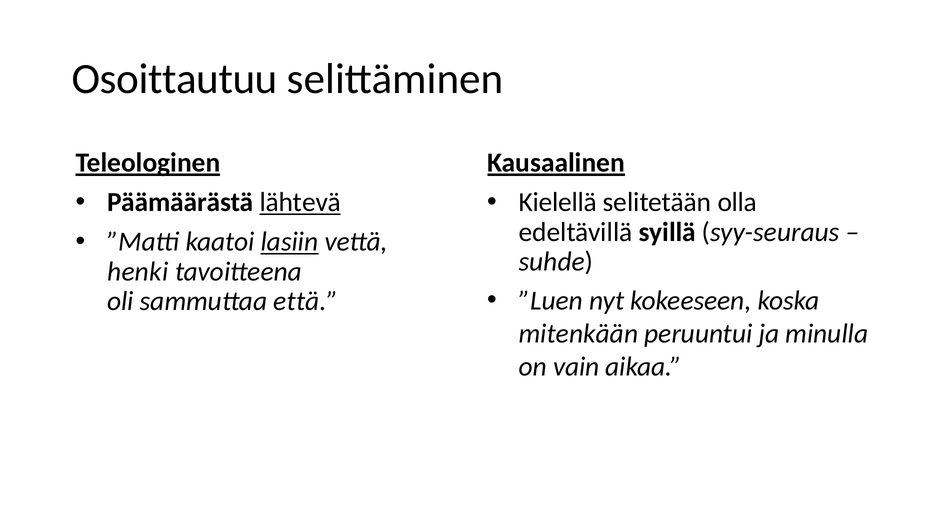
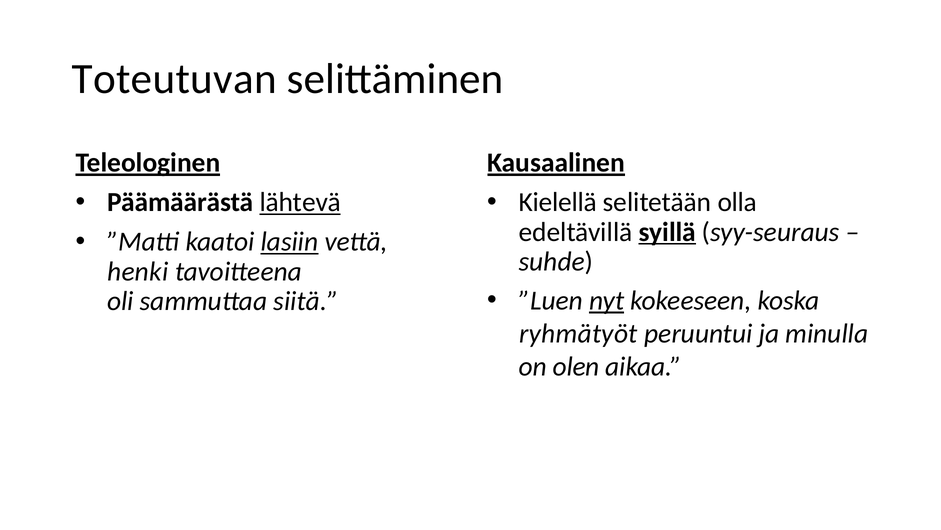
Osoittautuu: Osoittautuu -> Toteutuvan
syillä underline: none -> present
nyt underline: none -> present
että: että -> siitä
mitenkään: mitenkään -> ryhmätyöt
vain: vain -> olen
